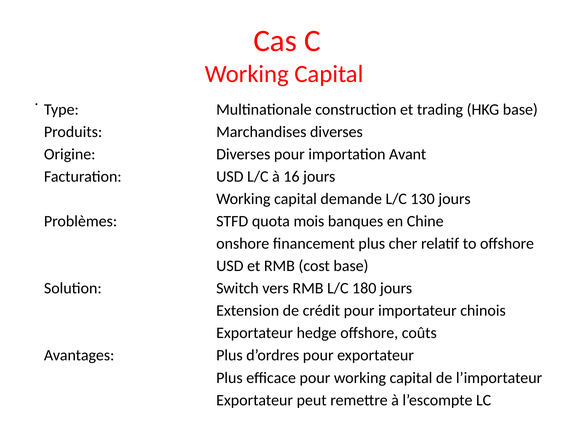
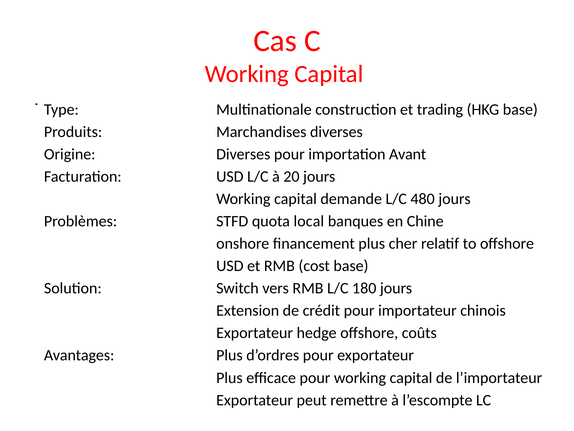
16: 16 -> 20
130: 130 -> 480
mois: mois -> local
